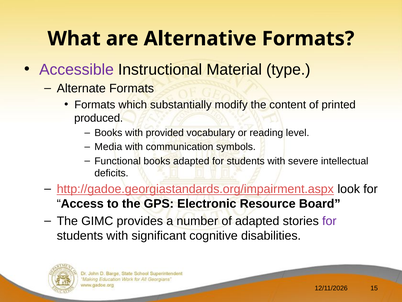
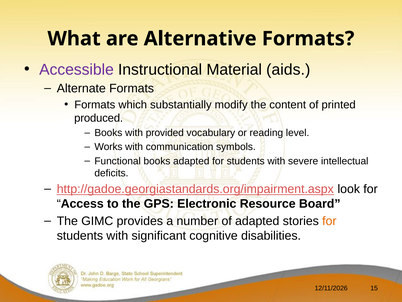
type: type -> aids
Media: Media -> Works
for at (329, 221) colour: purple -> orange
